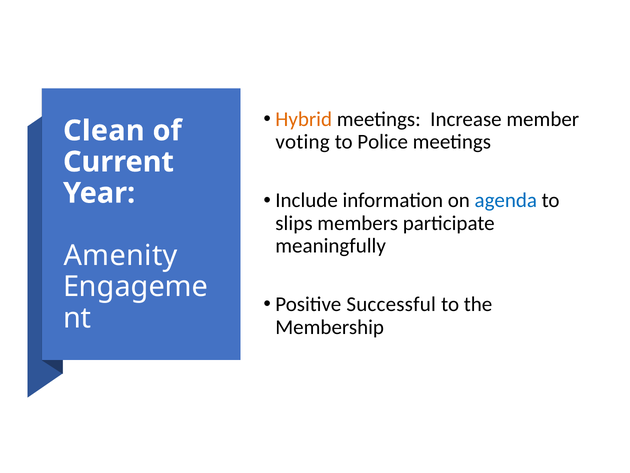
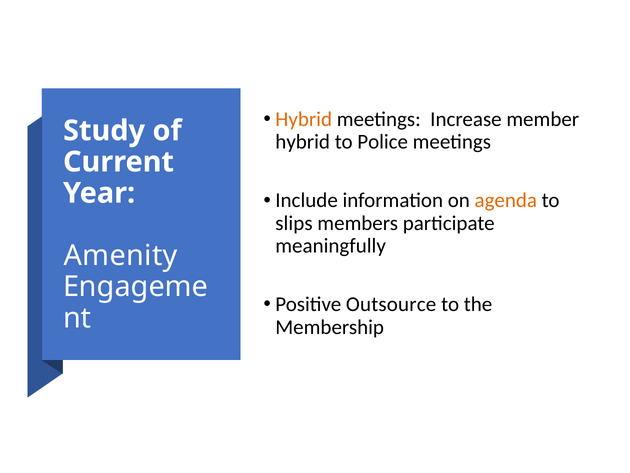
Clean: Clean -> Study
voting at (303, 142): voting -> hybrid
agenda colour: blue -> orange
Successful: Successful -> Outsource
